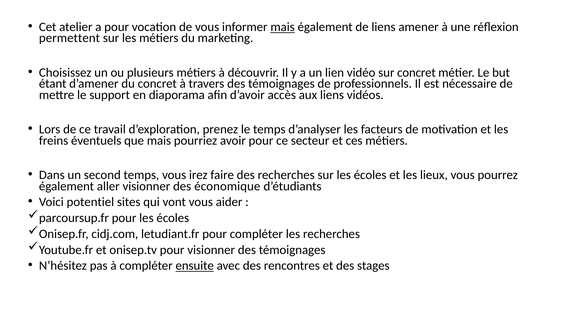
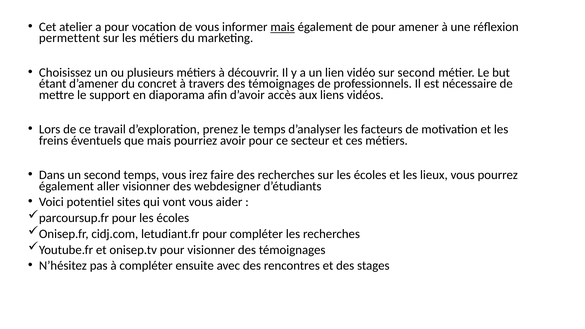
de liens: liens -> pour
sur concret: concret -> second
économique: économique -> webdesigner
ensuite underline: present -> none
